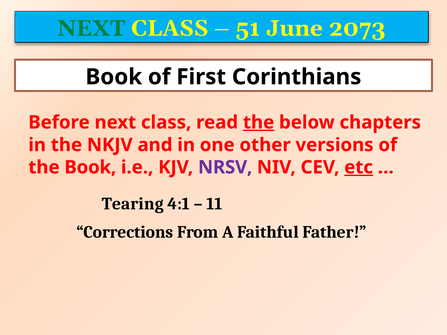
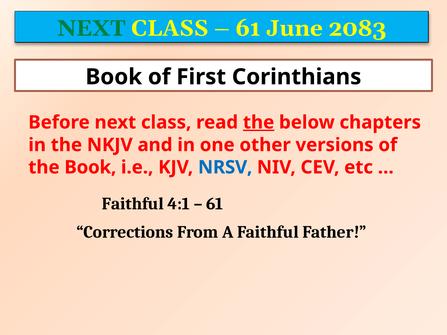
51 at (248, 28): 51 -> 61
2073: 2073 -> 2083
NRSV colour: purple -> blue
etc underline: present -> none
Tearing at (133, 204): Tearing -> Faithful
11 at (215, 204): 11 -> 61
